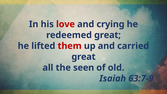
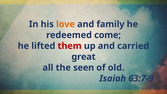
love colour: red -> orange
crying: crying -> family
redeemed great: great -> come
